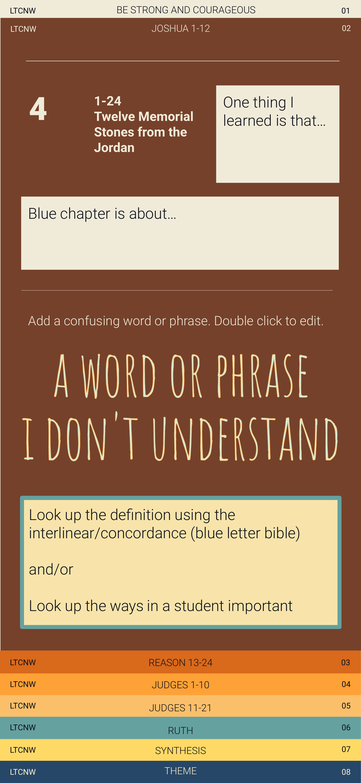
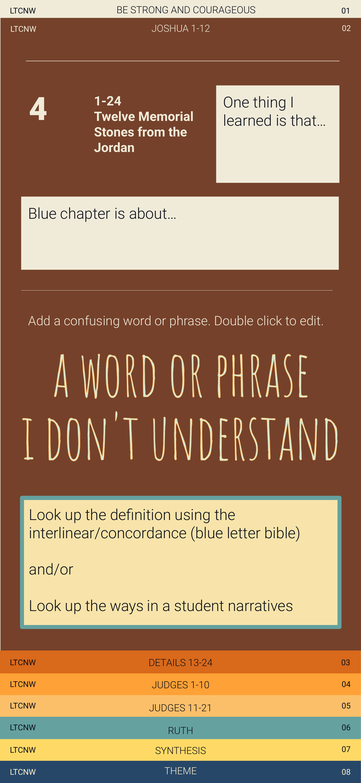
important: important -> narratives
REASON: REASON -> DETAILS
